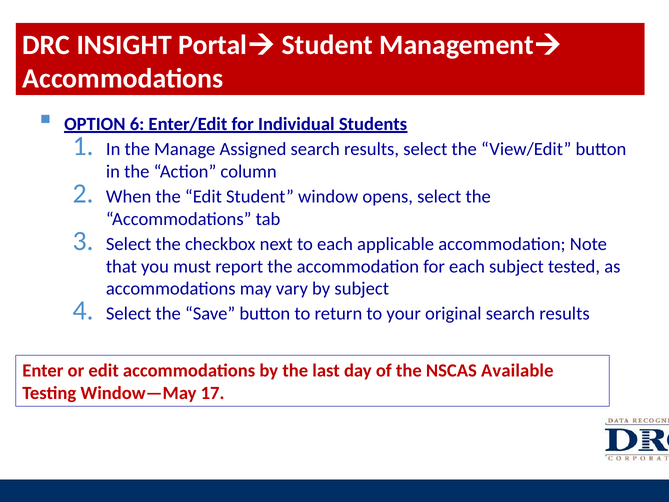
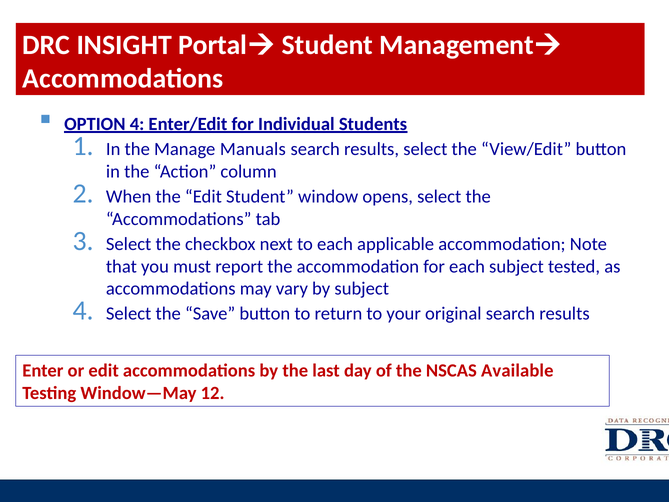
OPTION 6: 6 -> 4
Assigned: Assigned -> Manuals
17: 17 -> 12
